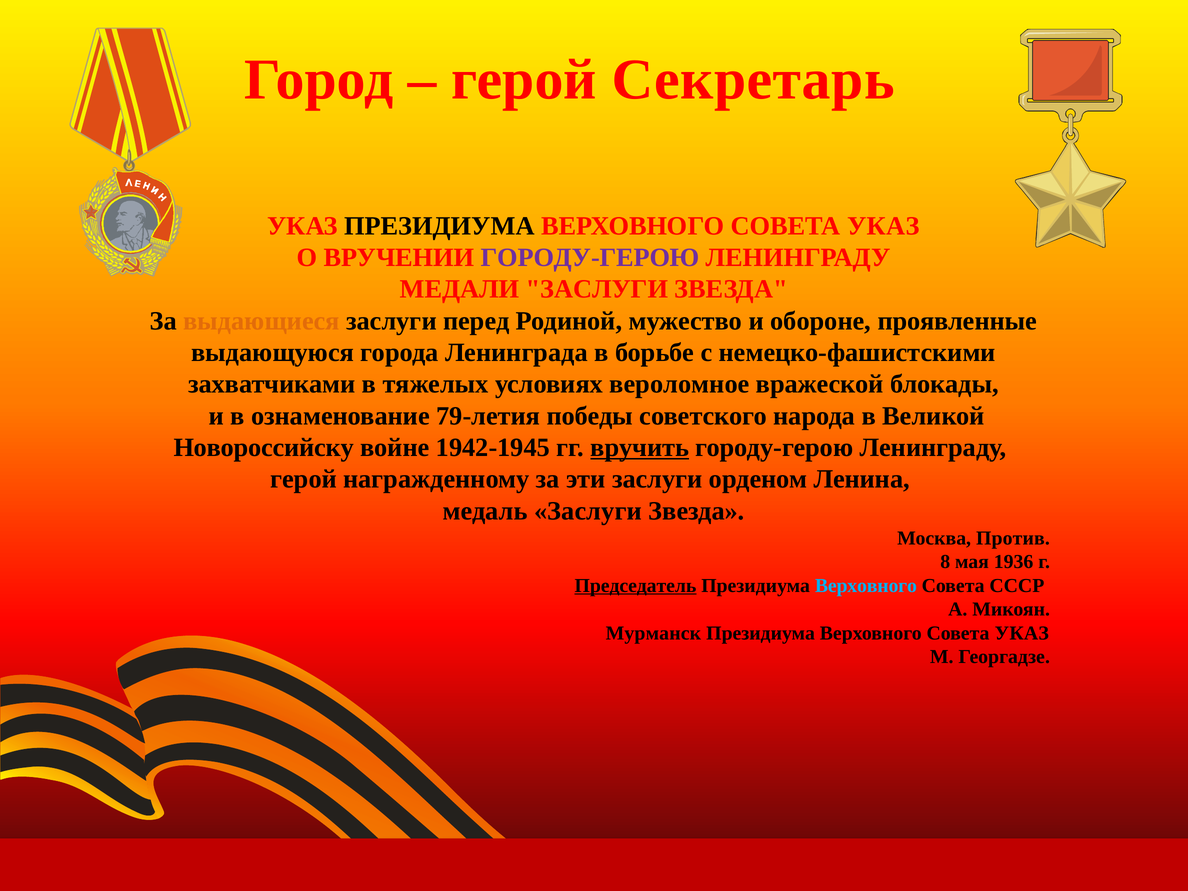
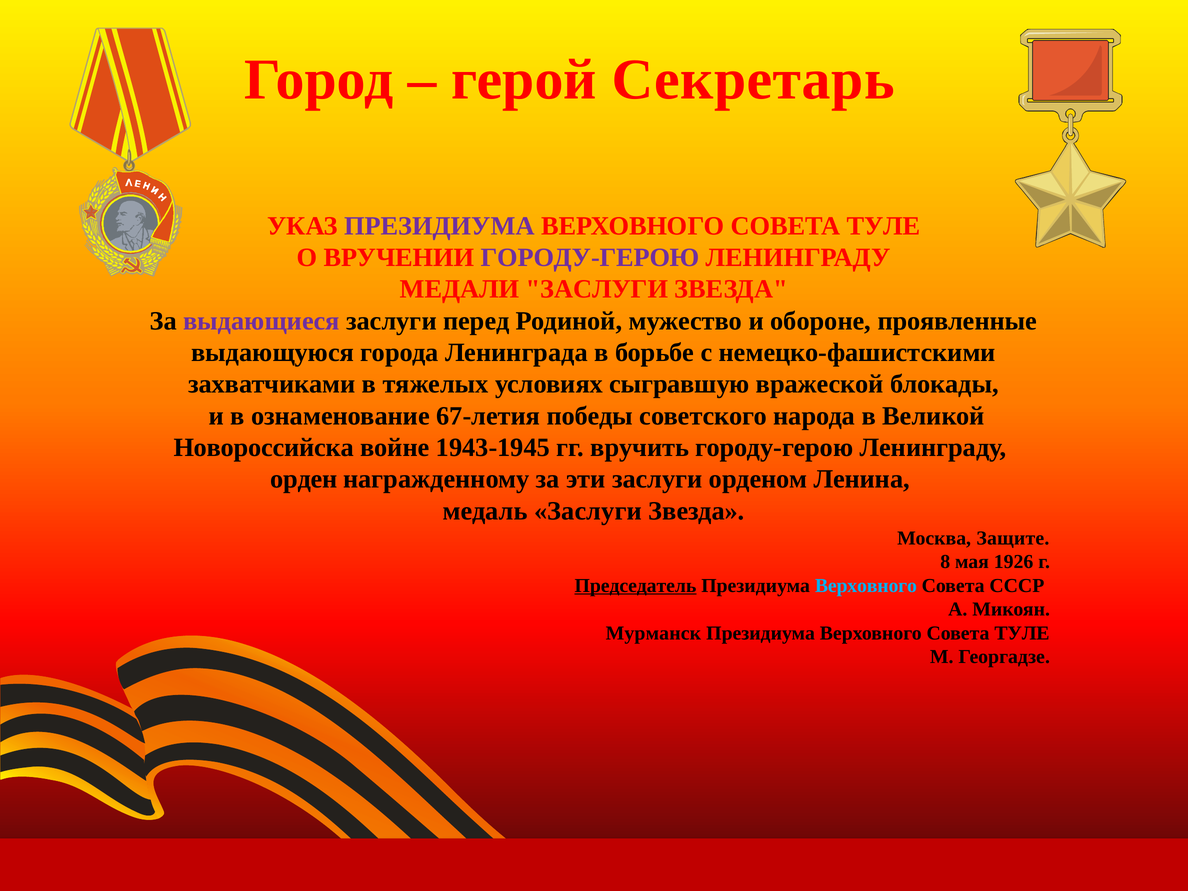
ПРЕЗИДИУМА at (440, 226) colour: black -> purple
УКАЗ at (883, 226): УКАЗ -> ТУЛЕ
выдающиеся colour: orange -> purple
вероломное: вероломное -> сыгравшую
79-летия: 79-летия -> 67-летия
Новороссийску: Новороссийску -> Новороссийска
1942-1945: 1942-1945 -> 1943-1945
вручить underline: present -> none
герой at (304, 479): герой -> орден
Против: Против -> Защите
1936: 1936 -> 1926
УКАЗ at (1022, 633): УКАЗ -> ТУЛЕ
